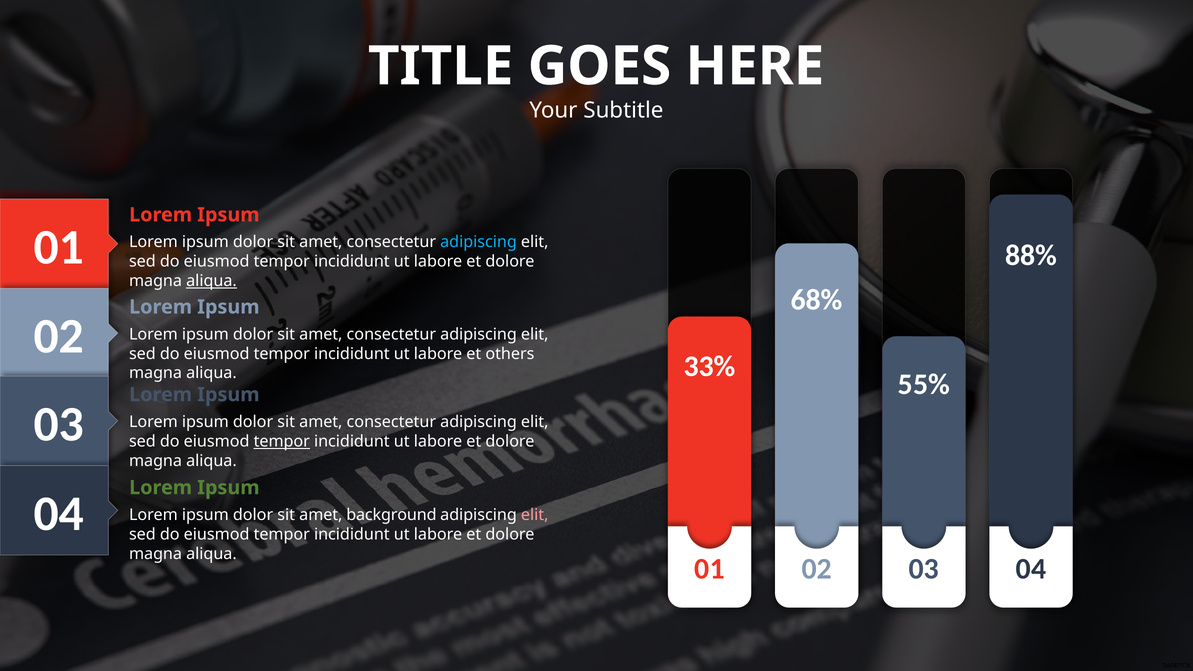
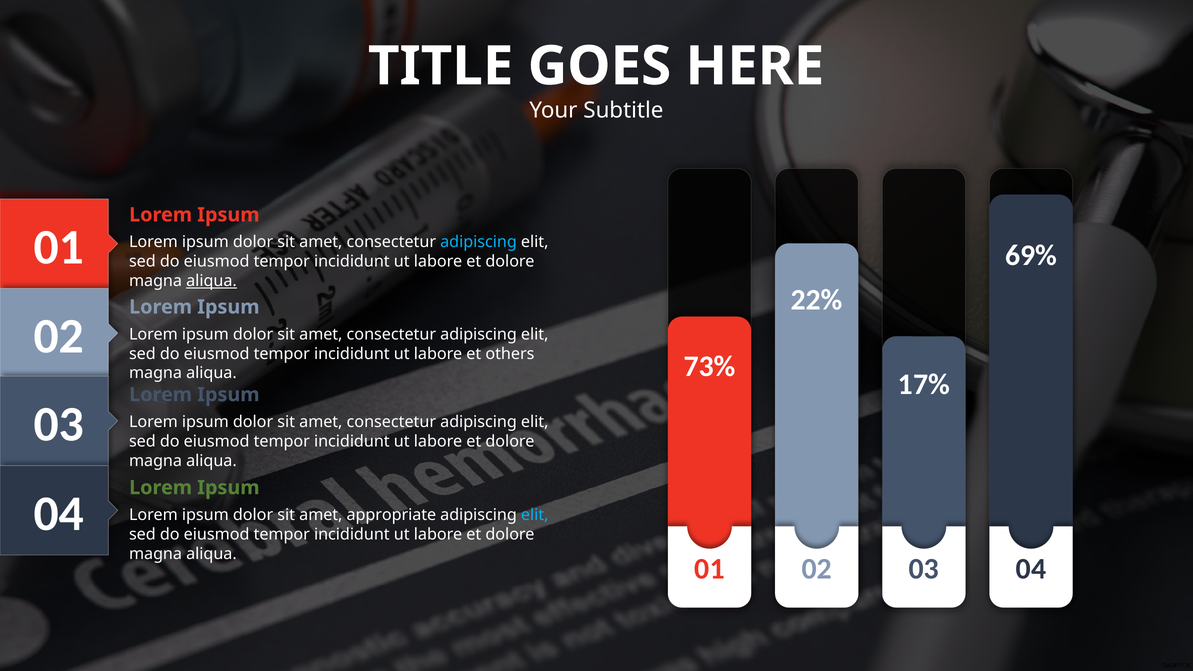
88%: 88% -> 69%
68%: 68% -> 22%
33%: 33% -> 73%
55%: 55% -> 17%
tempor at (282, 441) underline: present -> none
background: background -> appropriate
elit at (535, 515) colour: pink -> light blue
